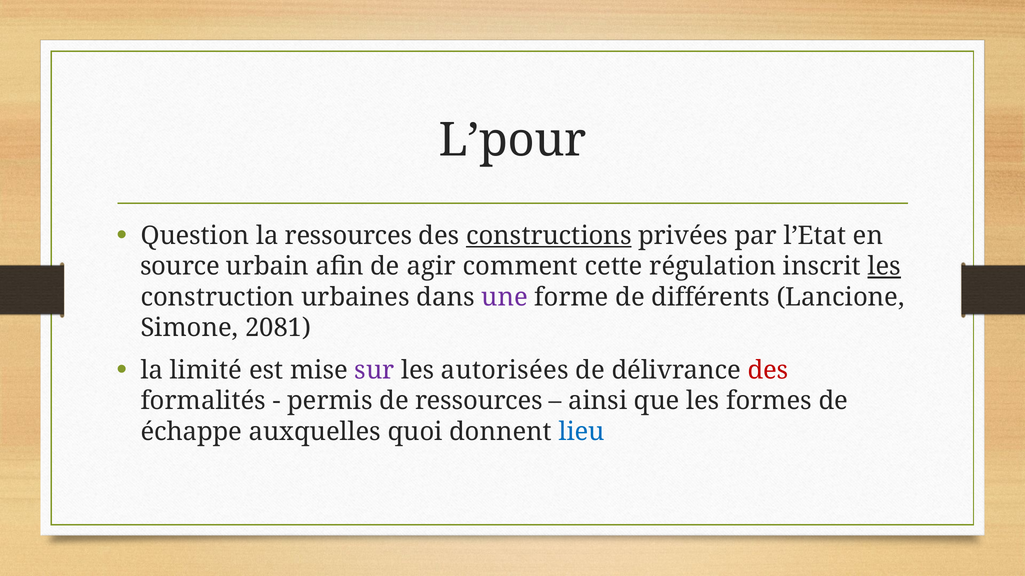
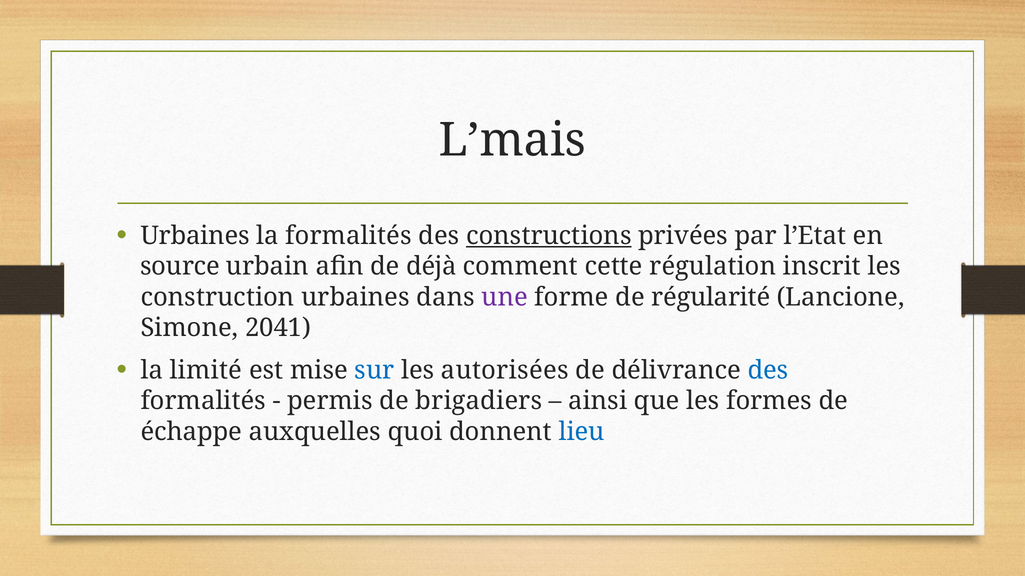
L’pour: L’pour -> L’mais
Question at (195, 236): Question -> Urbaines
la ressources: ressources -> formalités
agir: agir -> déjà
les at (884, 267) underline: present -> none
différents: différents -> régularité
2081: 2081 -> 2041
sur colour: purple -> blue
des at (768, 371) colour: red -> blue
de ressources: ressources -> brigadiers
